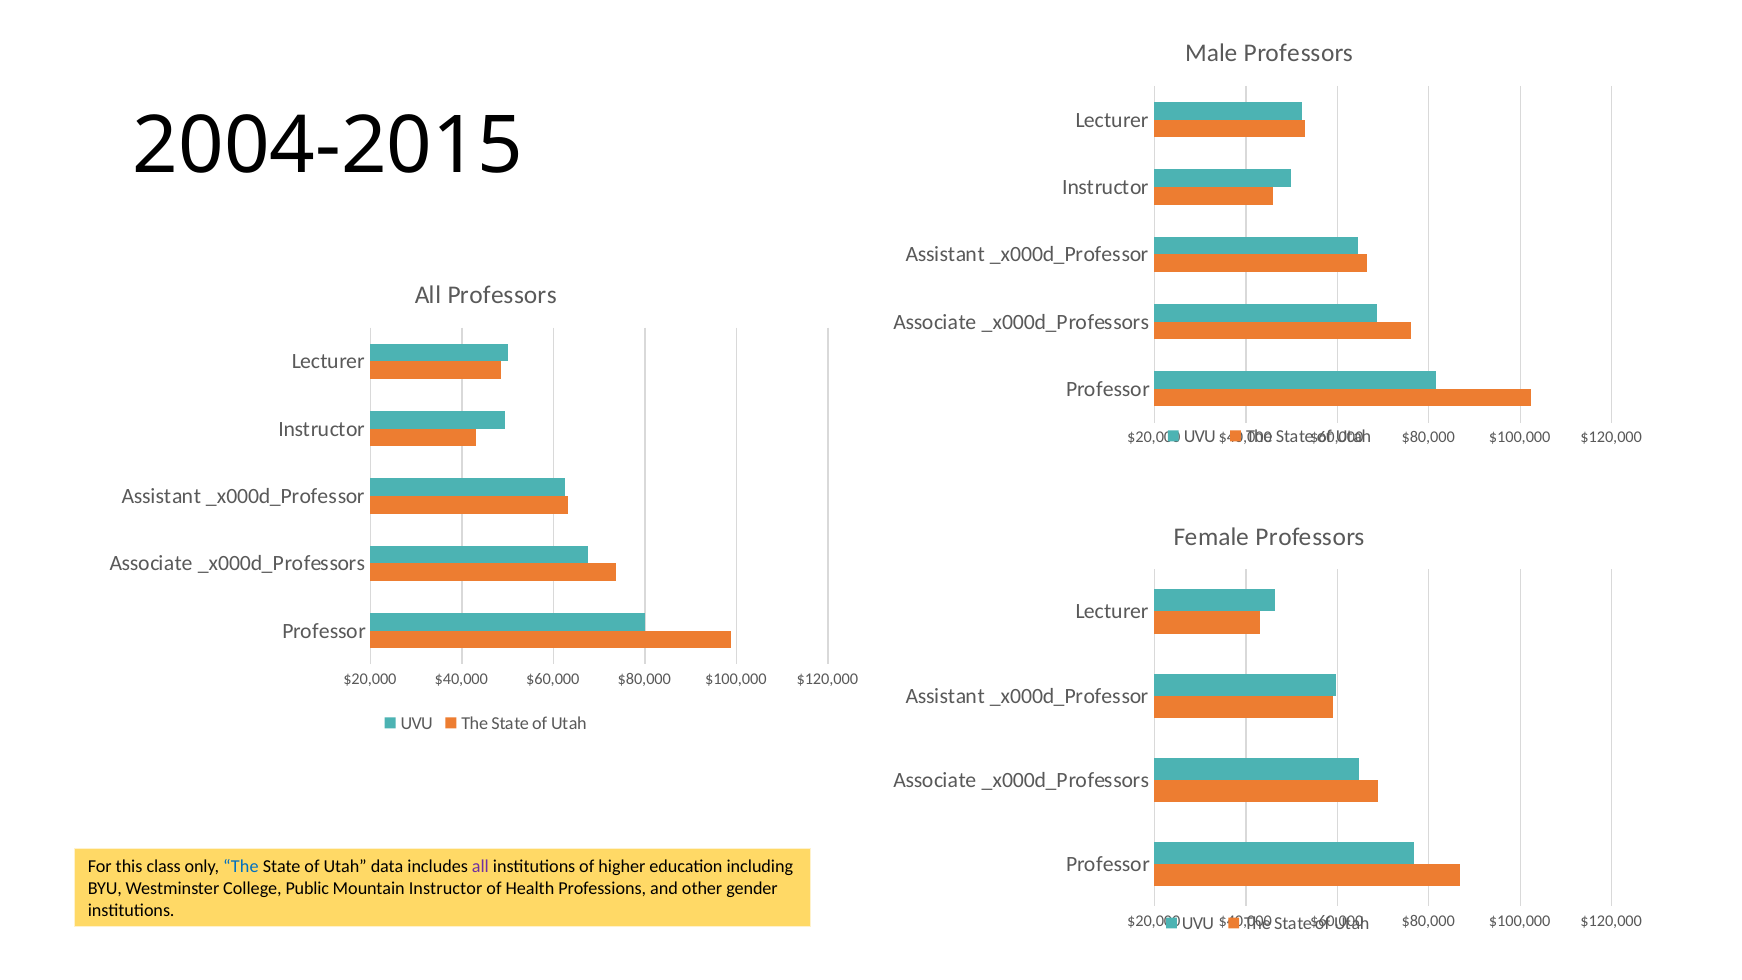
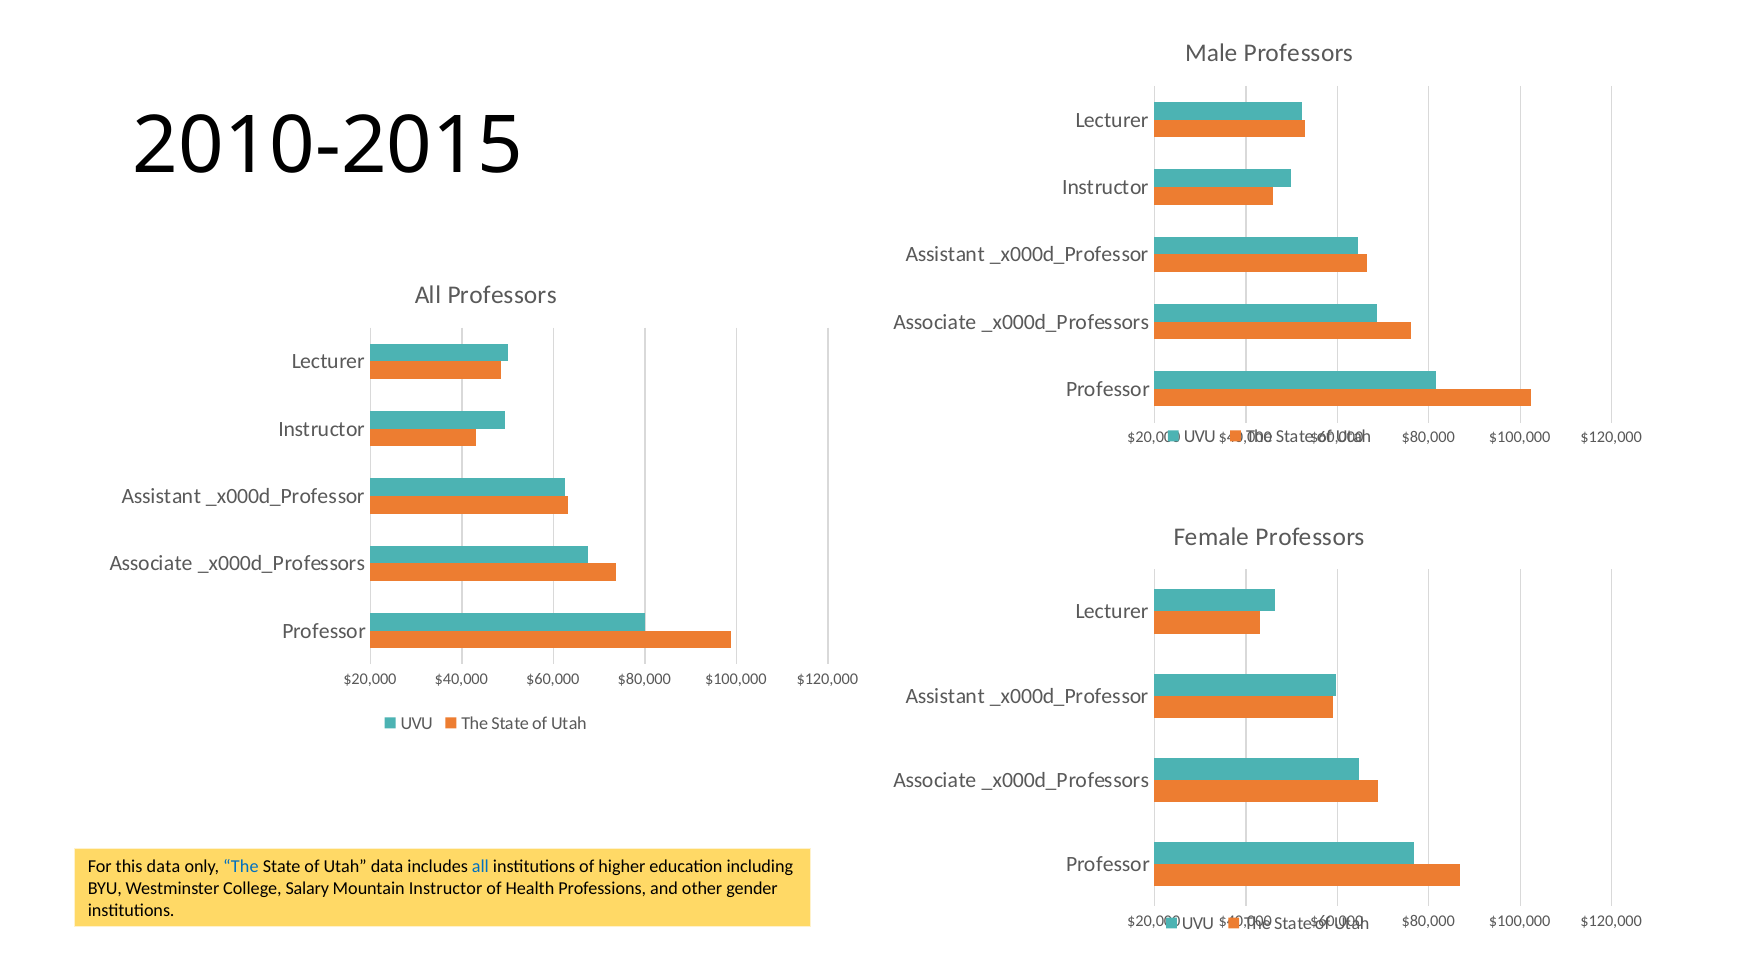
2004-2015: 2004-2015 -> 2010-2015
this class: class -> data
all at (480, 867) colour: purple -> blue
Public: Public -> Salary
